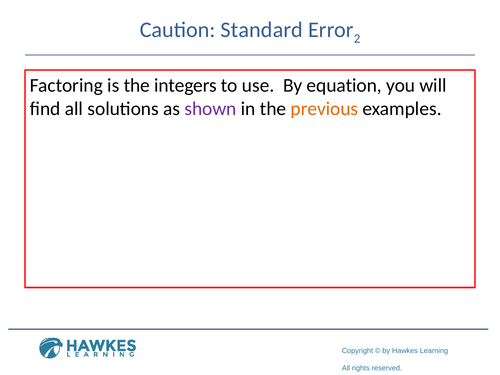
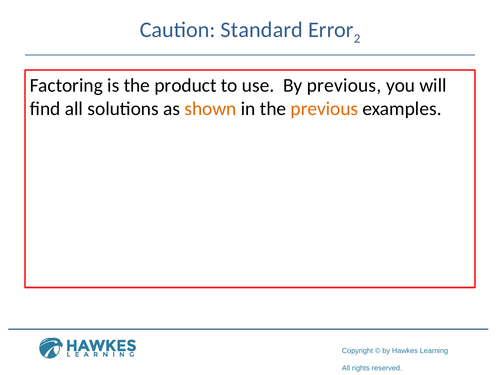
integers: integers -> product
By equation: equation -> previous
shown colour: purple -> orange
